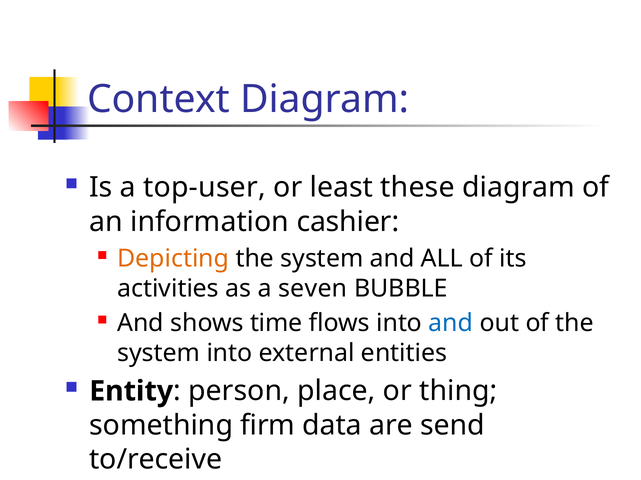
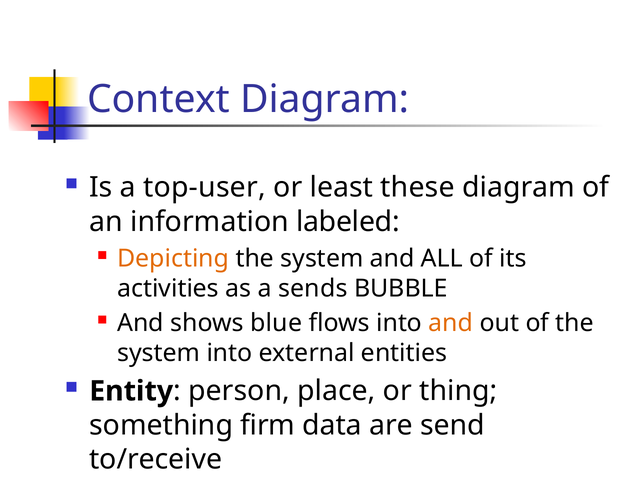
cashier: cashier -> labeled
seven: seven -> sends
time: time -> blue
and at (451, 324) colour: blue -> orange
